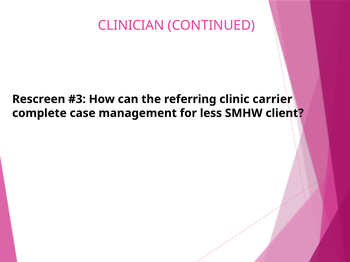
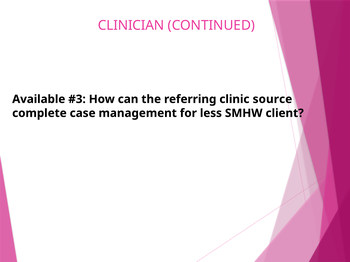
Rescreen: Rescreen -> Available
carrier: carrier -> source
